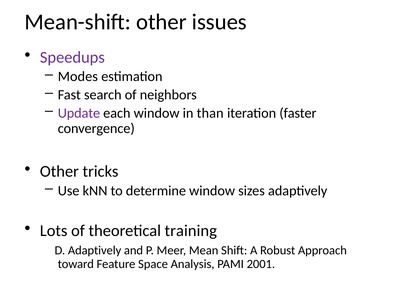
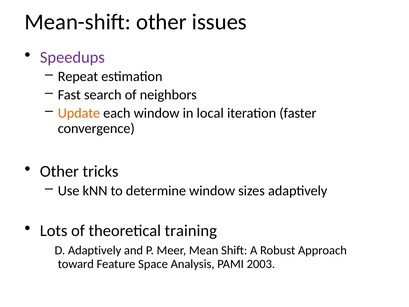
Modes: Modes -> Repeat
Update colour: purple -> orange
than: than -> local
2001: 2001 -> 2003
